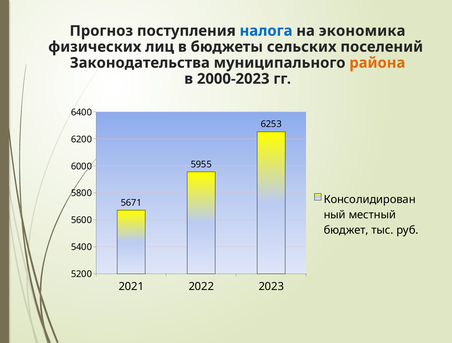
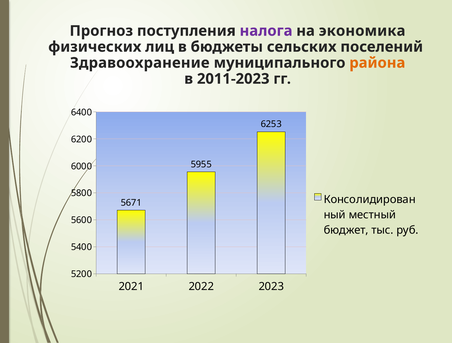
налога colour: blue -> purple
Законодательства: Законодательства -> Здравоохранение
2000-2023: 2000-2023 -> 2011-2023
